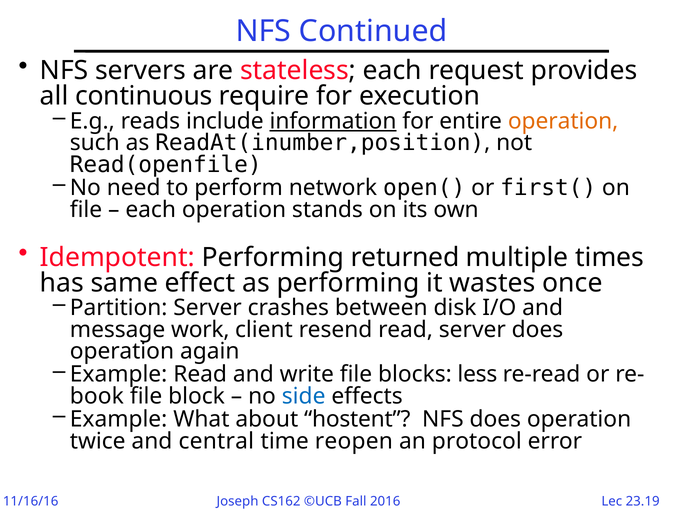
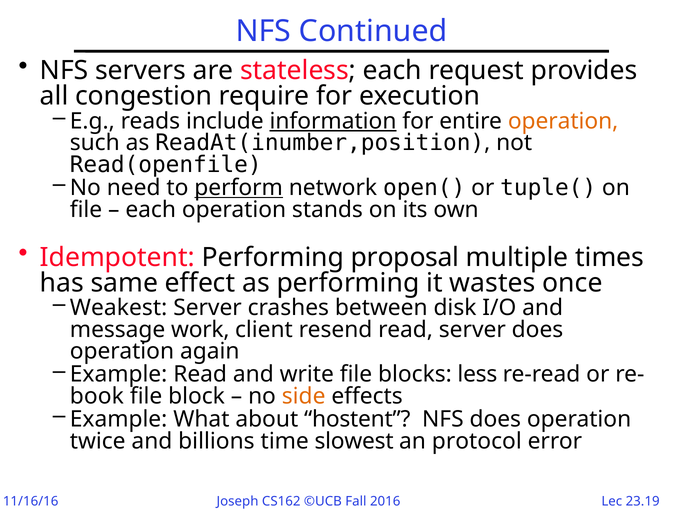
continuous: continuous -> congestion
perform underline: none -> present
first(: first( -> tuple(
returned: returned -> proposal
Partition: Partition -> Weakest
side colour: blue -> orange
central: central -> billions
reopen: reopen -> slowest
